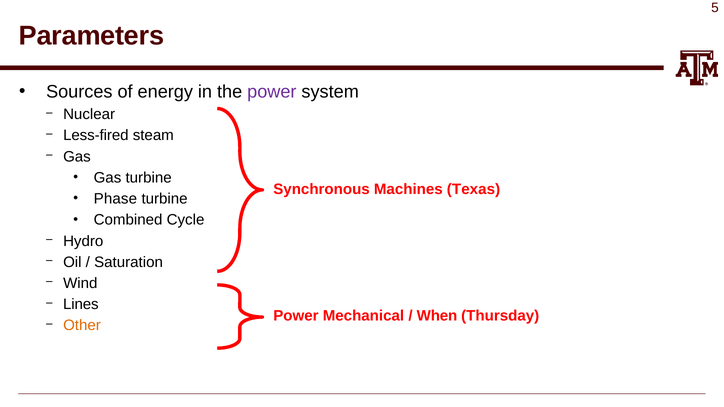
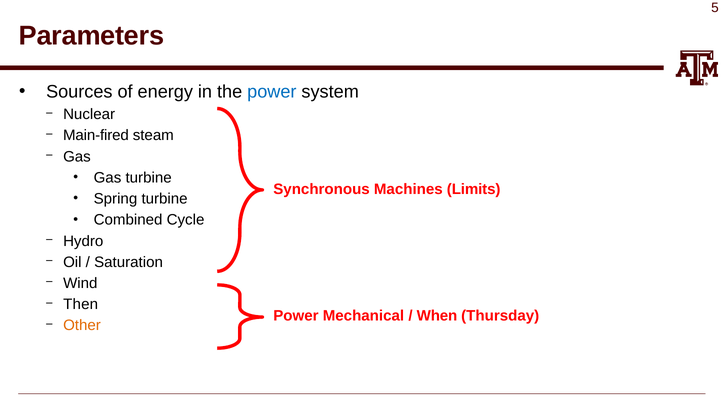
power at (272, 92) colour: purple -> blue
Less-fired: Less-fired -> Main-fired
Texas: Texas -> Limits
Phase: Phase -> Spring
Lines: Lines -> Then
